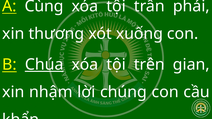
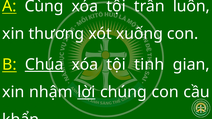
phải: phải -> luôn
trên: trên -> tinh
lời underline: none -> present
